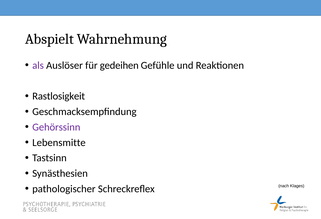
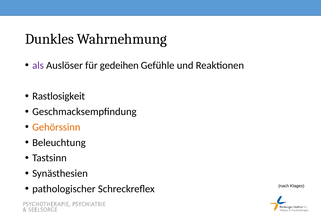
Abspielt: Abspielt -> Dunkles
Gehörssinn colour: purple -> orange
Lebensmitte: Lebensmitte -> Beleuchtung
